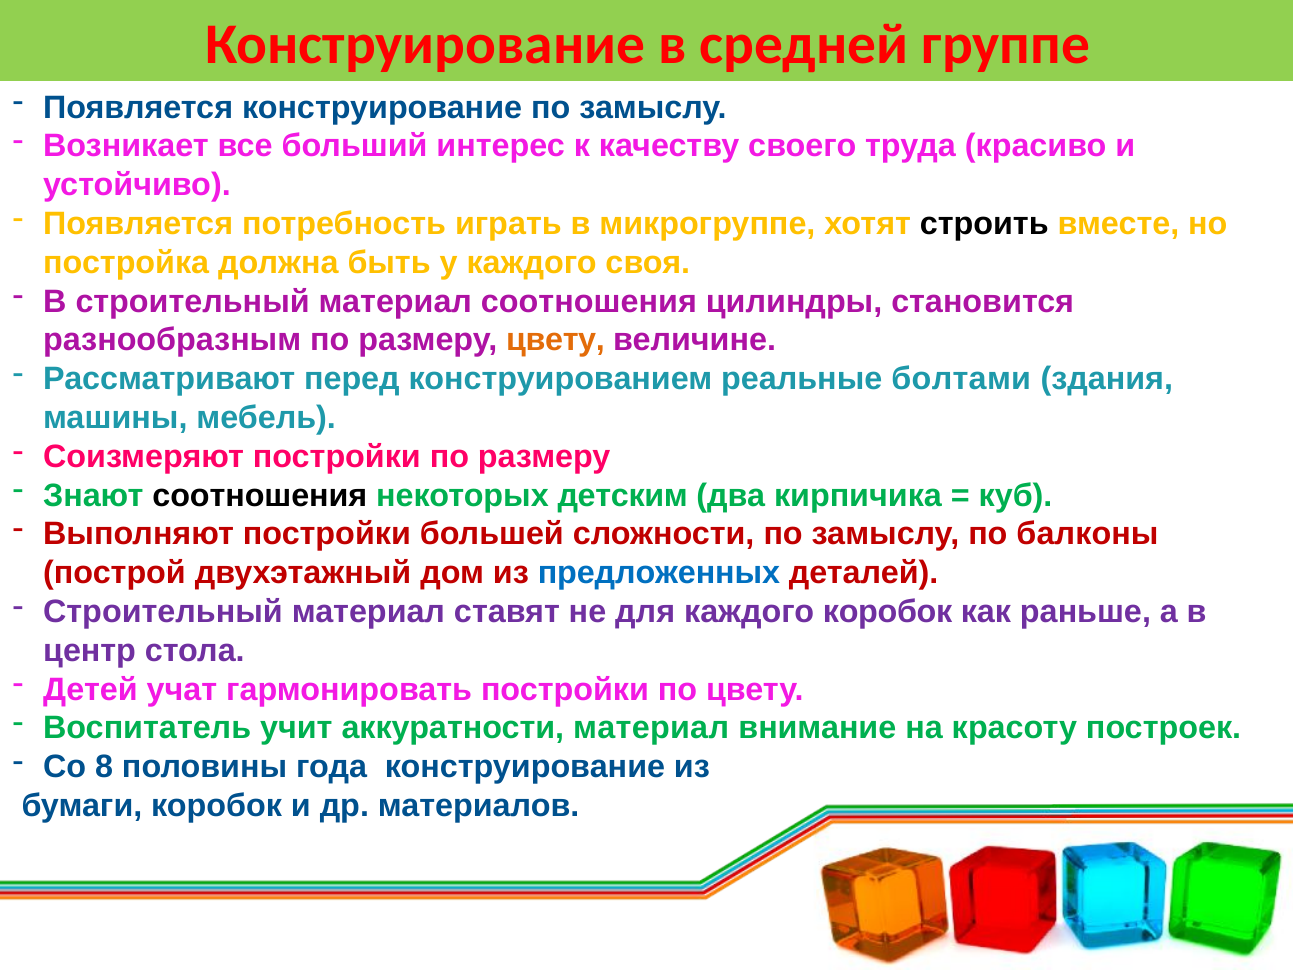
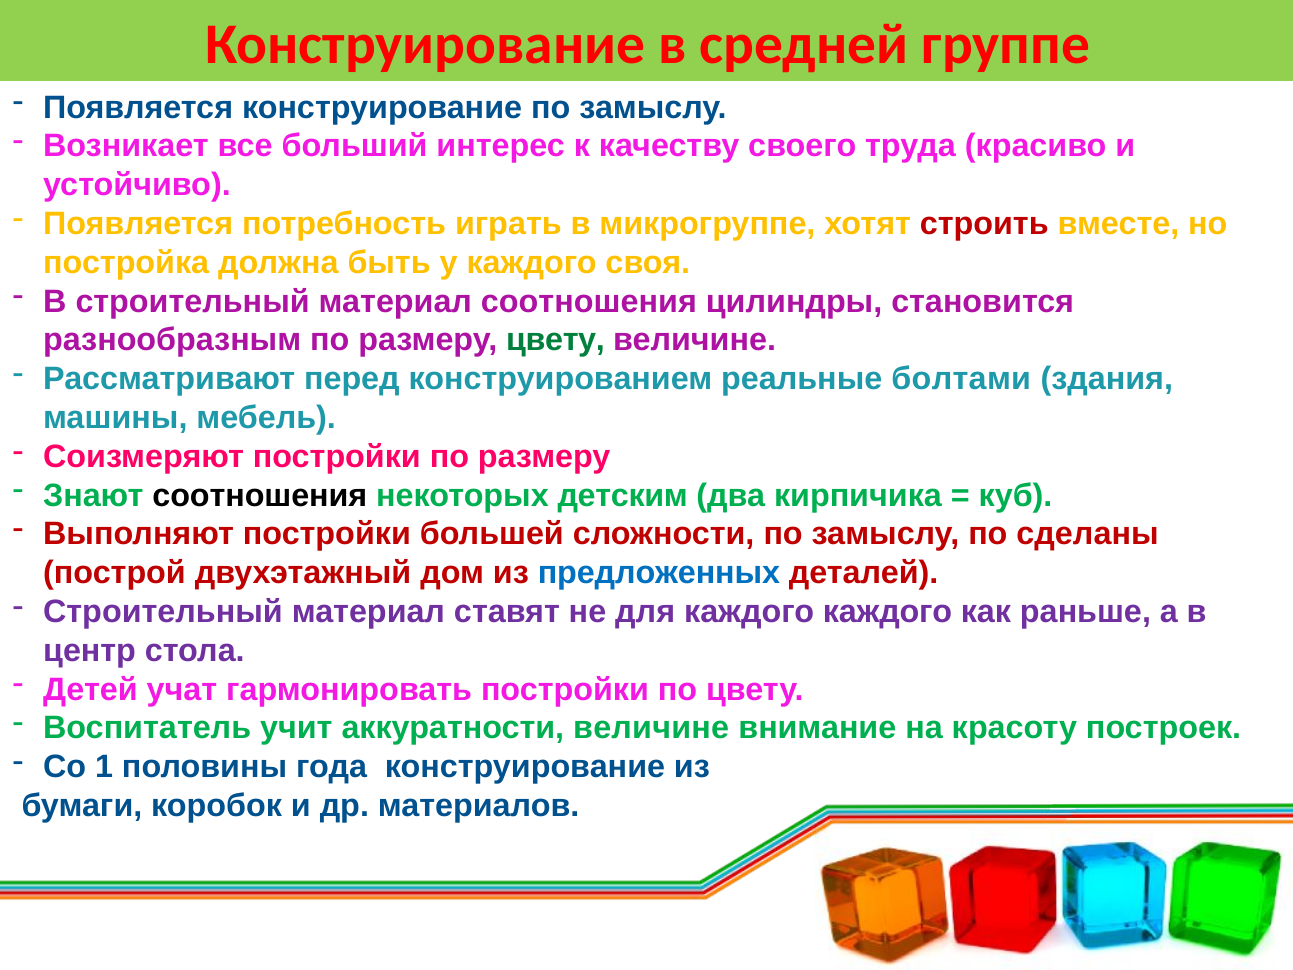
строить colour: black -> red
цвету at (555, 340) colour: orange -> green
балконы: балконы -> сделаны
каждого коробок: коробок -> каждого
аккуратности материал: материал -> величине
8: 8 -> 1
